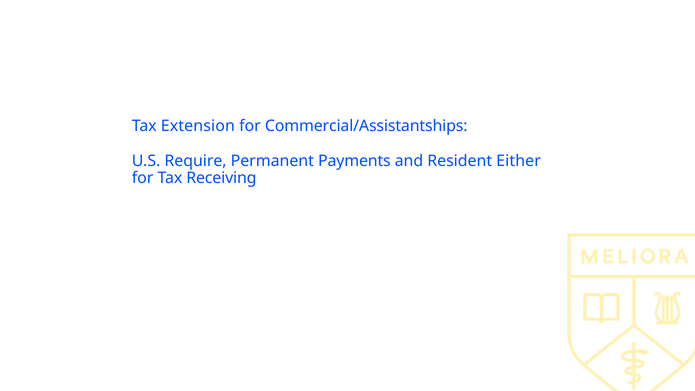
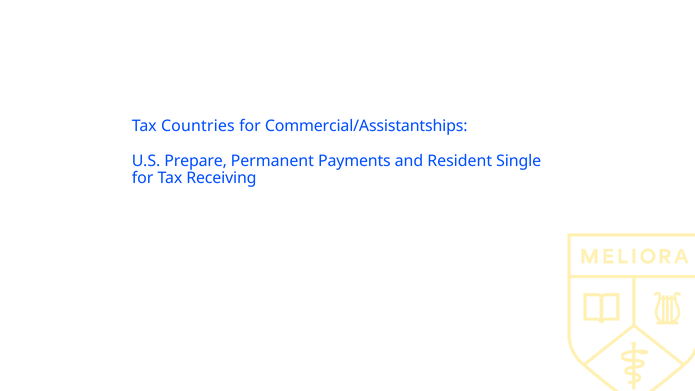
Extension: Extension -> Countries
Require: Require -> Prepare
Either: Either -> Single
